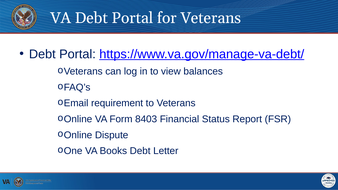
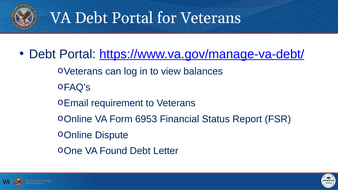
8403: 8403 -> 6953
Books: Books -> Found
